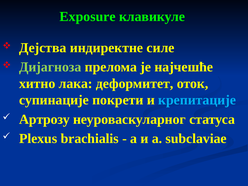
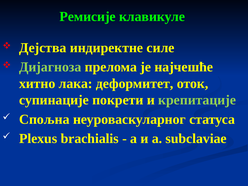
Exposure: Exposure -> Ремисије
крепитације colour: light blue -> light green
Артрозу: Артрозу -> Спољна
